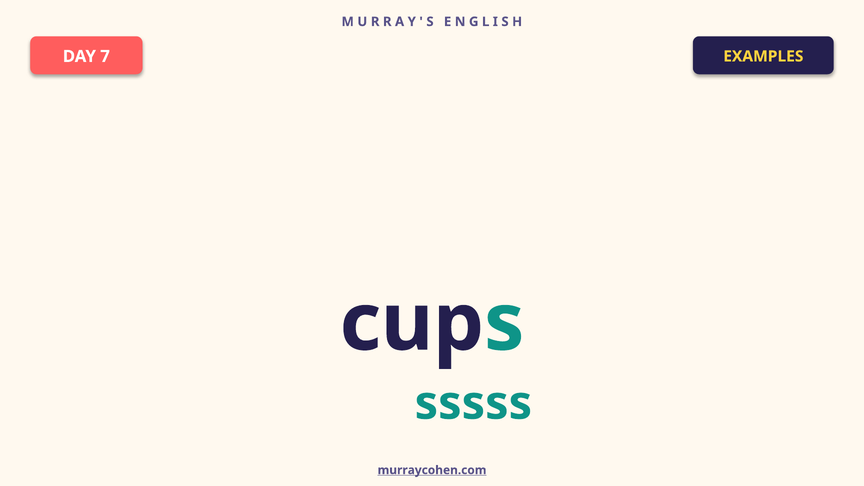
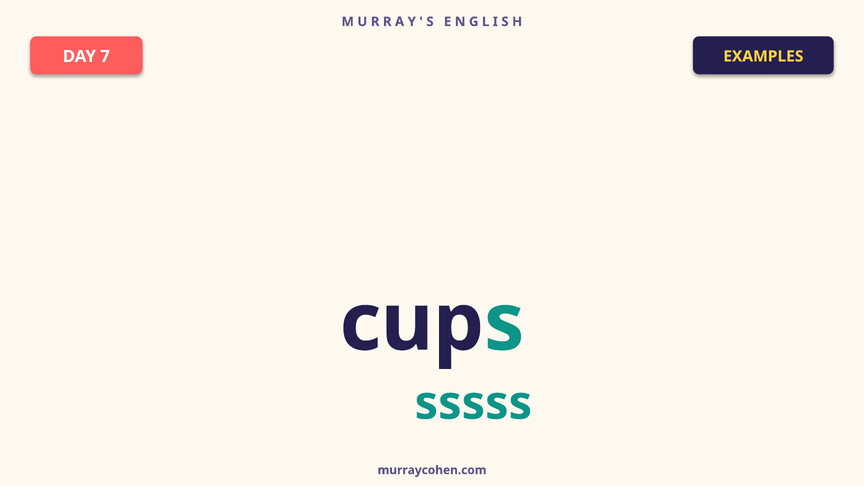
murraycohen.com underline: present -> none
